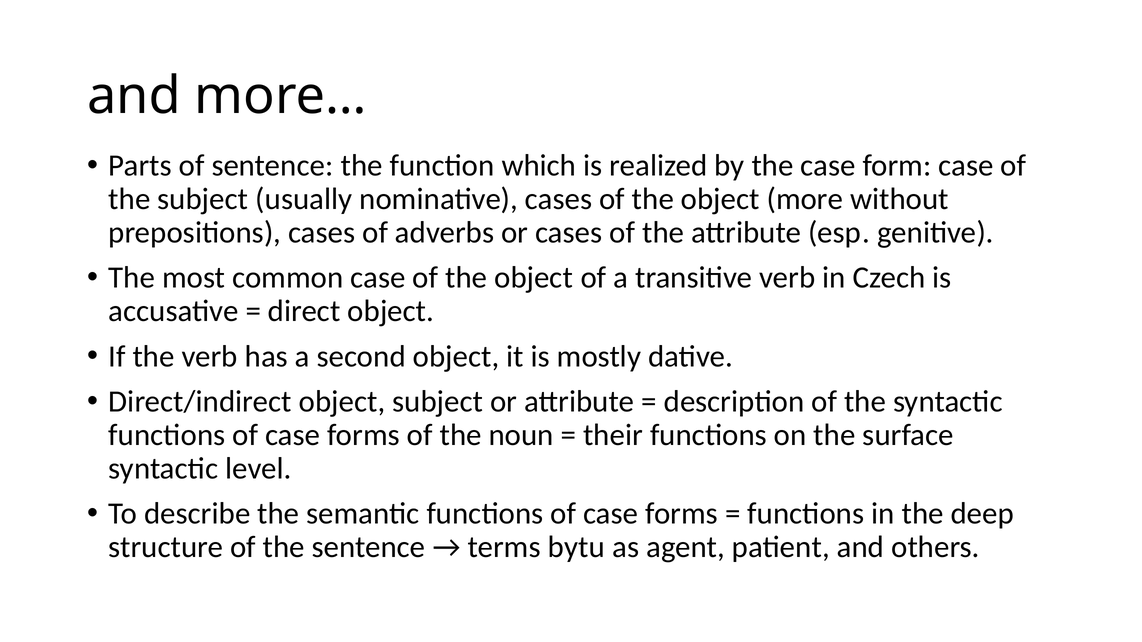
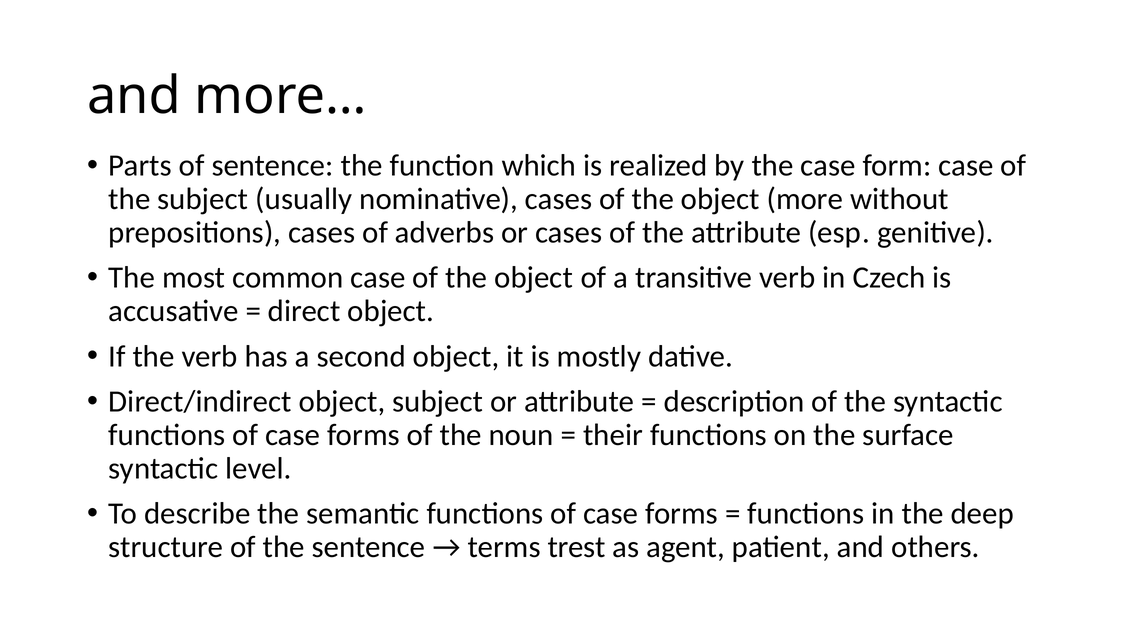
bytu: bytu -> trest
